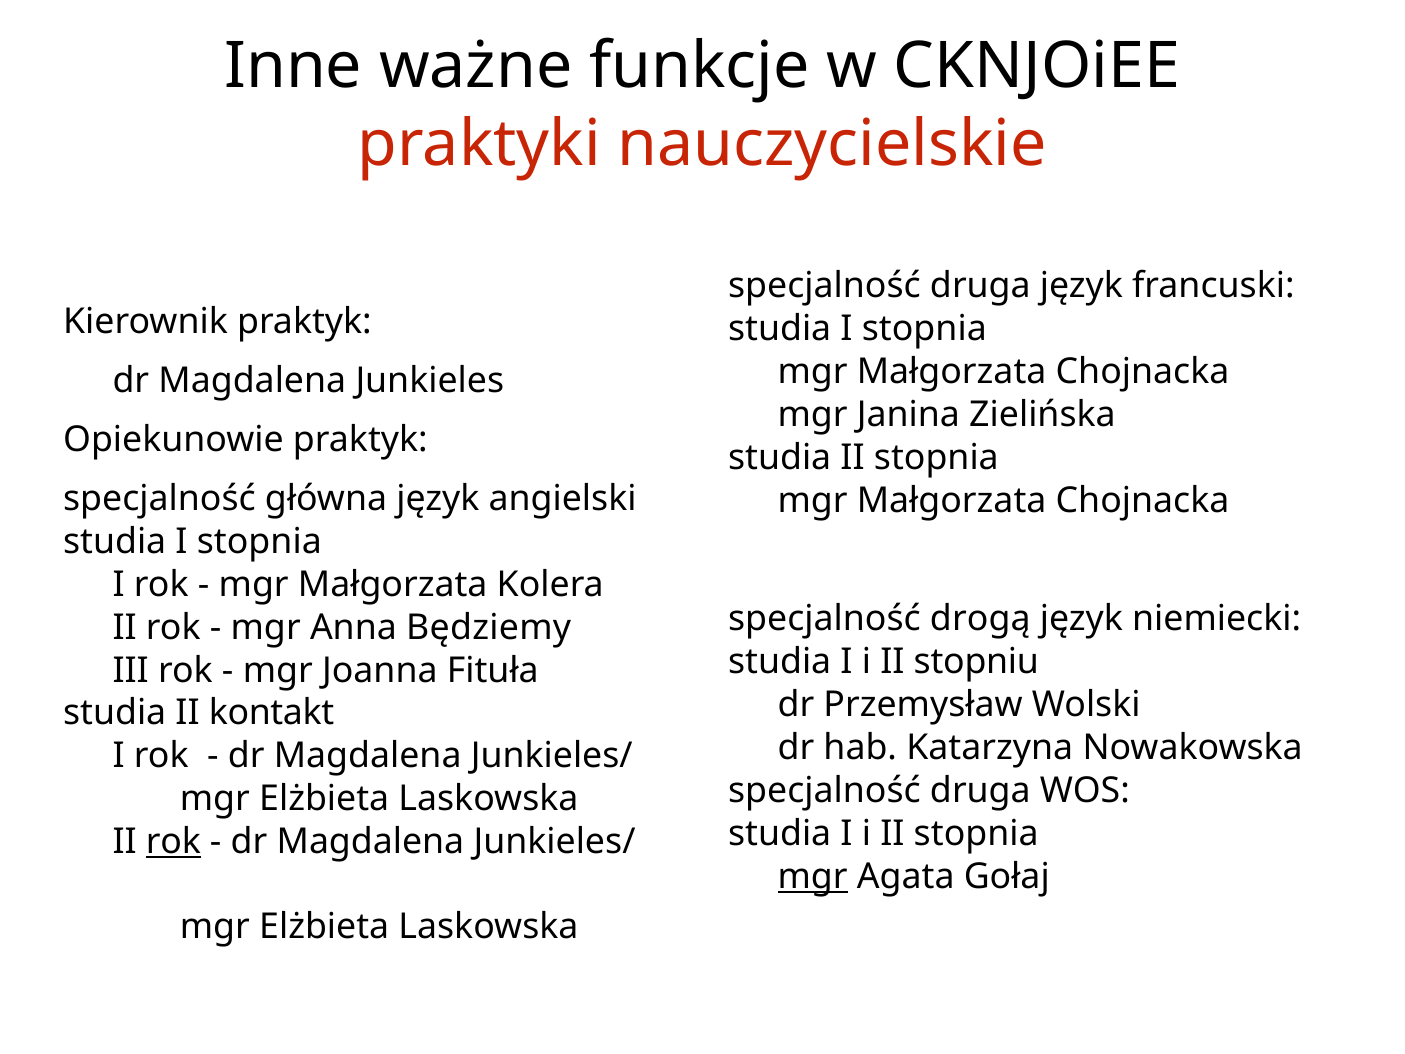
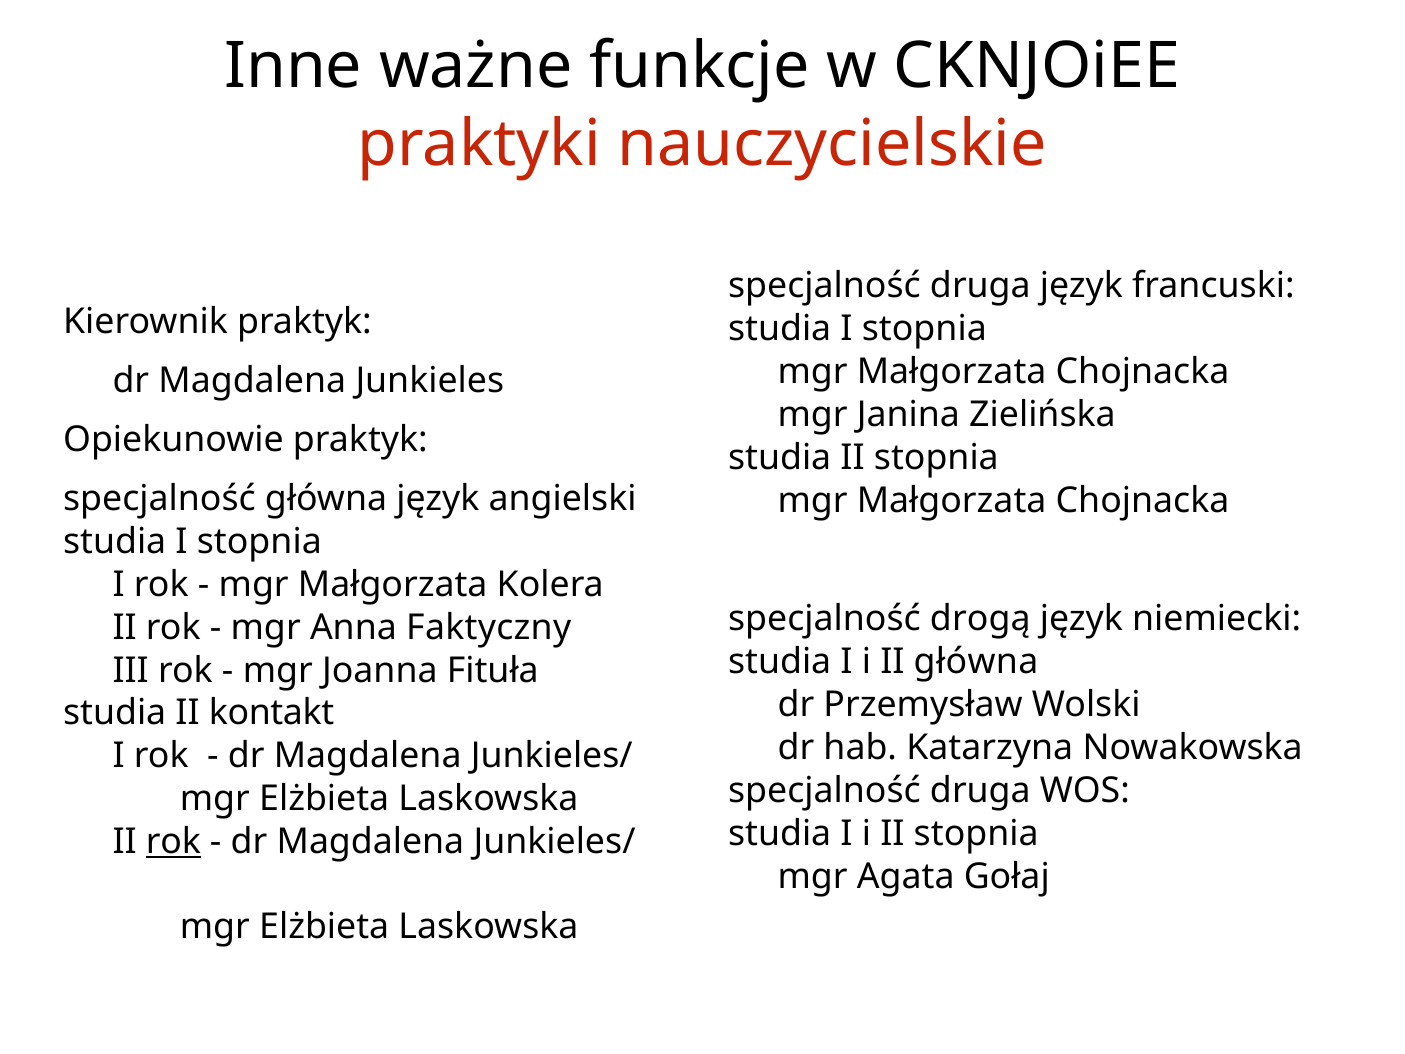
Będziemy: Będziemy -> Faktyczny
II stopniu: stopniu -> główna
mgr at (813, 876) underline: present -> none
